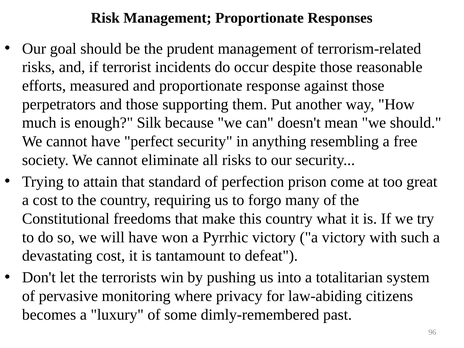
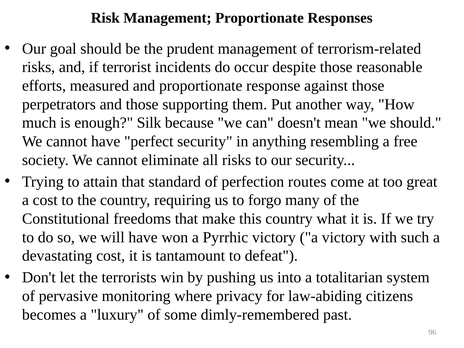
prison: prison -> routes
